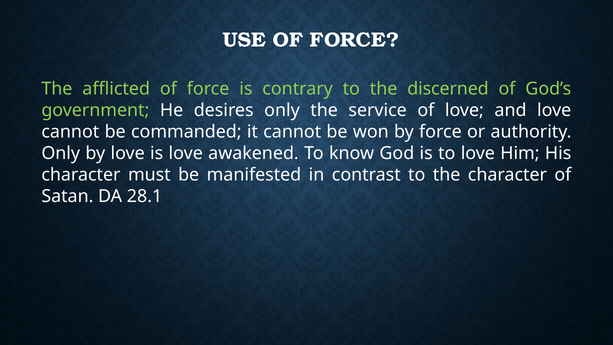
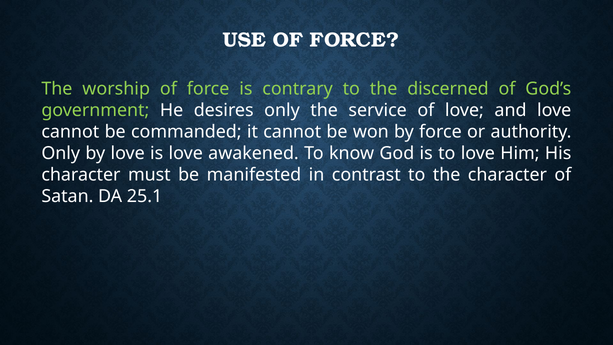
afflicted: afflicted -> worship
28.1: 28.1 -> 25.1
